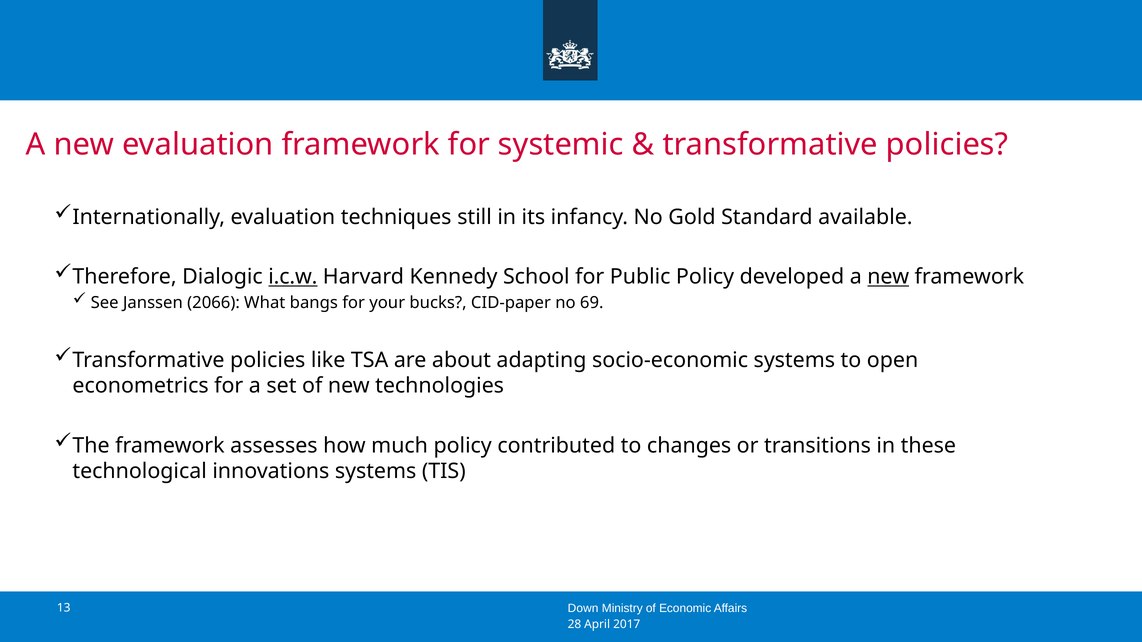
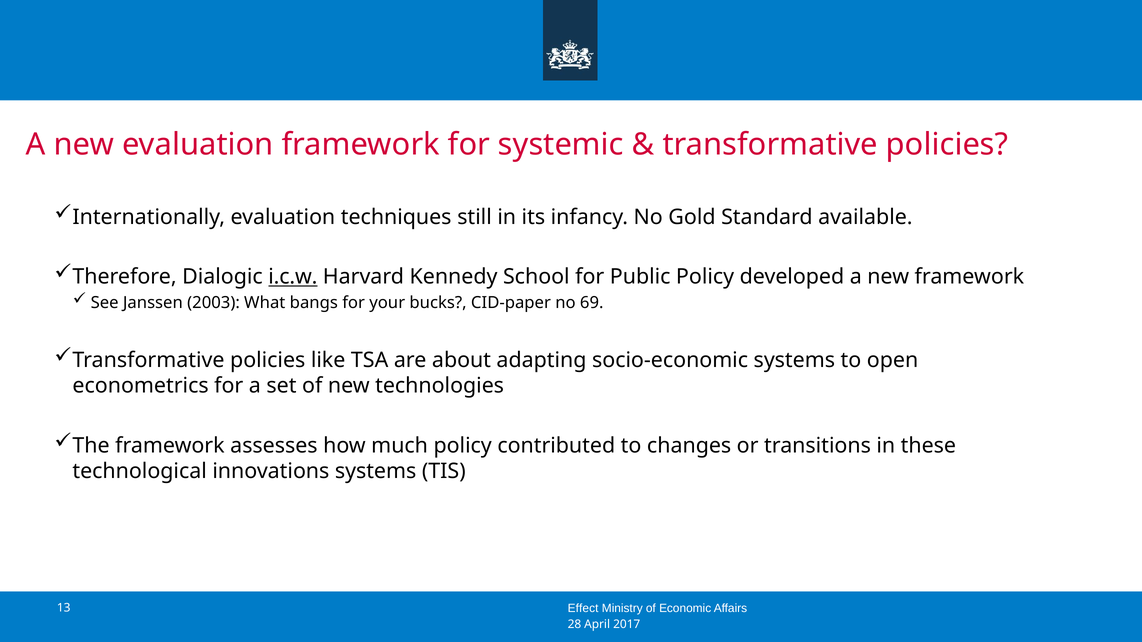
new at (888, 277) underline: present -> none
2066: 2066 -> 2003
Down: Down -> Effect
